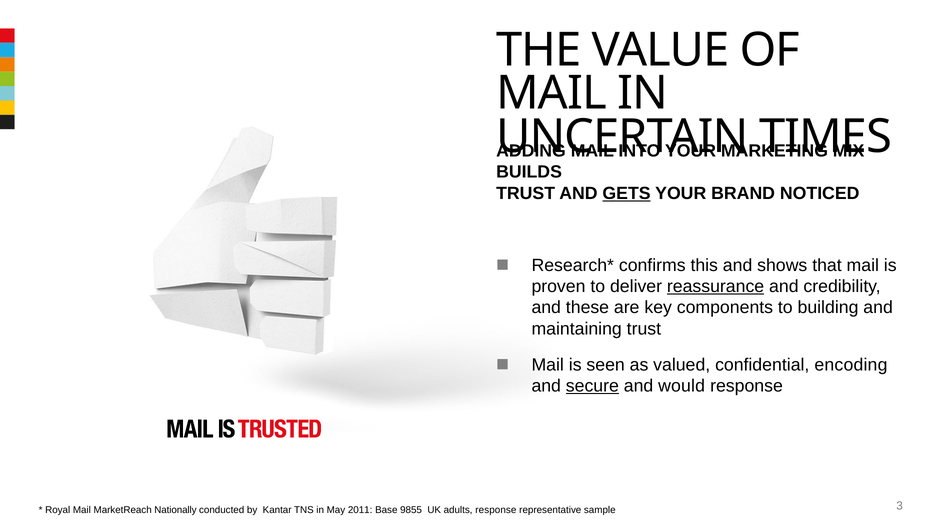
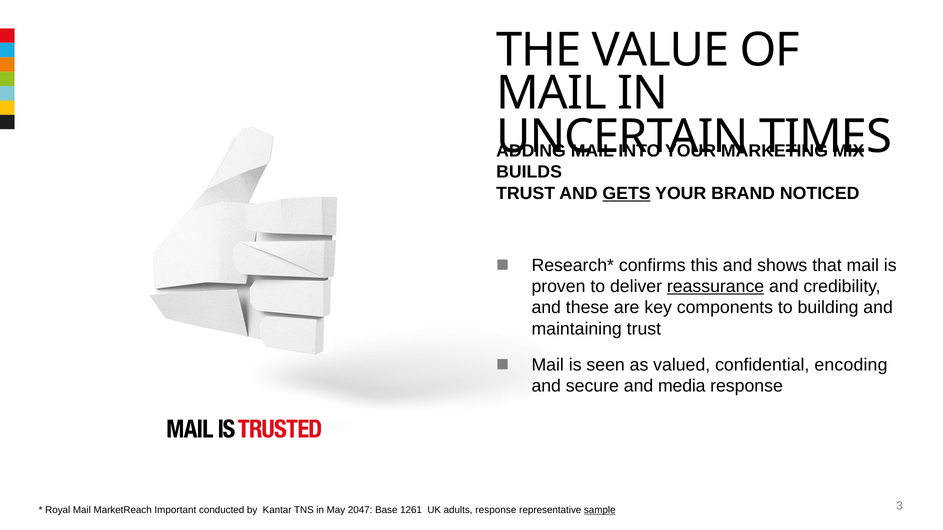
secure underline: present -> none
would: would -> media
Nationally: Nationally -> Important
2011: 2011 -> 2047
9855: 9855 -> 1261
sample underline: none -> present
